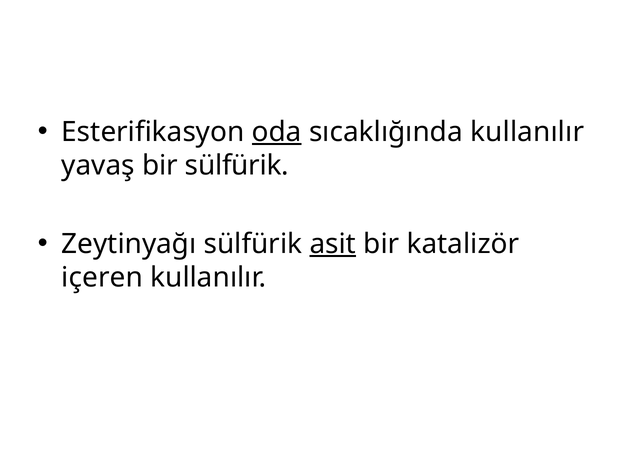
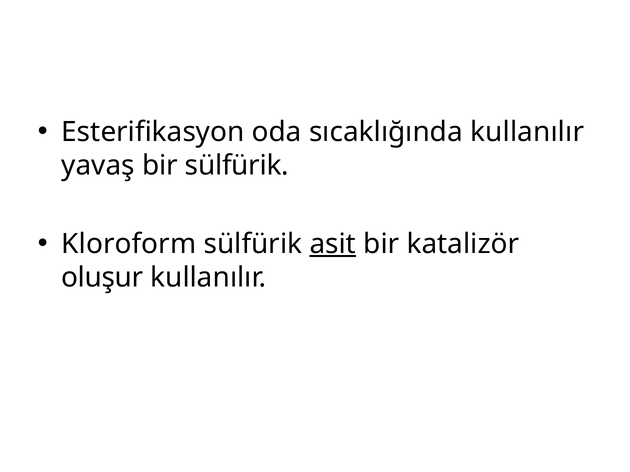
oda underline: present -> none
Zeytinyağı: Zeytinyağı -> Kloroform
içeren: içeren -> oluşur
